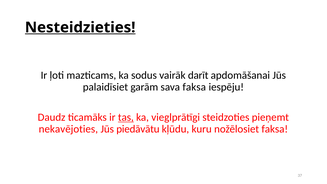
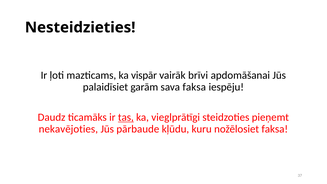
Nesteidzieties underline: present -> none
sodus: sodus -> vispār
darīt: darīt -> brīvi
piedāvātu: piedāvātu -> pārbaude
